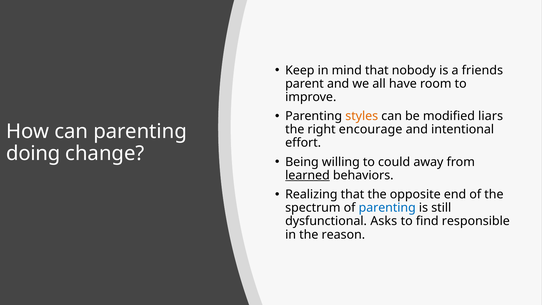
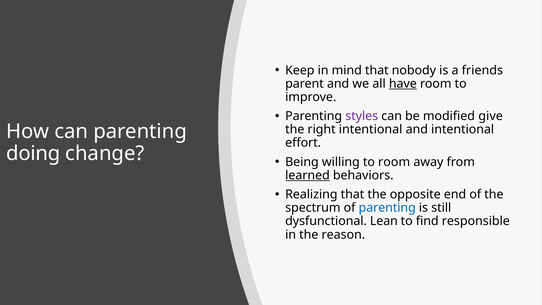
have underline: none -> present
styles colour: orange -> purple
liars: liars -> give
right encourage: encourage -> intentional
to could: could -> room
Asks: Asks -> Lean
